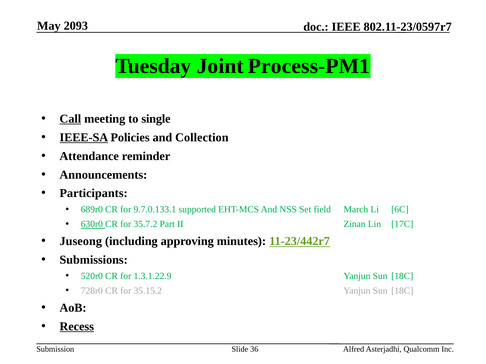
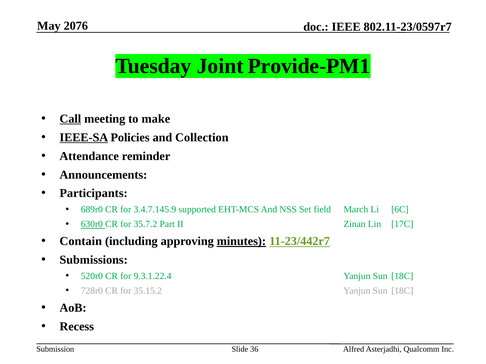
2093: 2093 -> 2076
Process-PM1: Process-PM1 -> Provide-PM1
single: single -> make
9.7.0.133.1: 9.7.0.133.1 -> 3.4.7.145.9
Juseong: Juseong -> Contain
minutes underline: none -> present
1.3.1.22.9: 1.3.1.22.9 -> 9.3.1.22.4
Recess underline: present -> none
